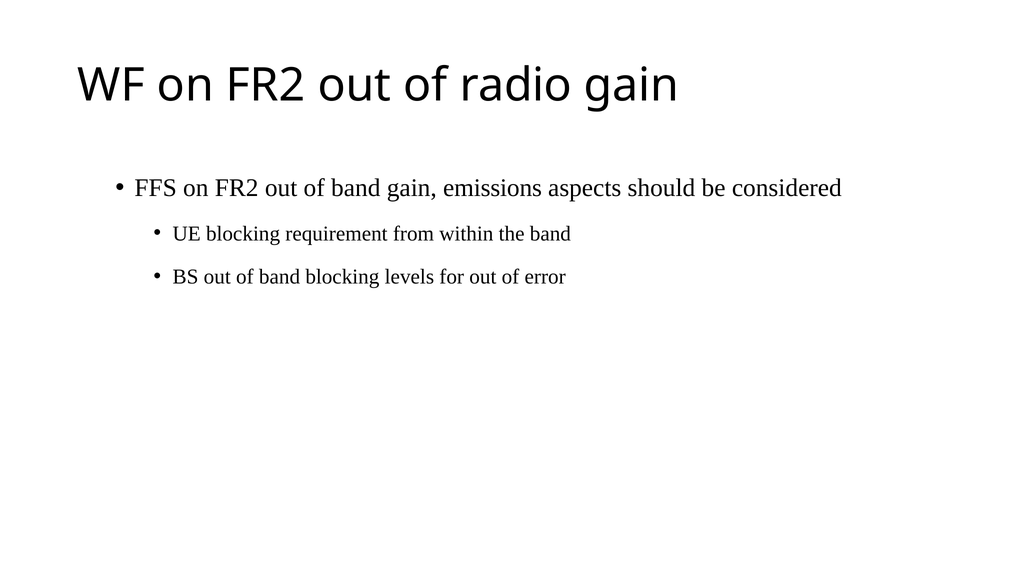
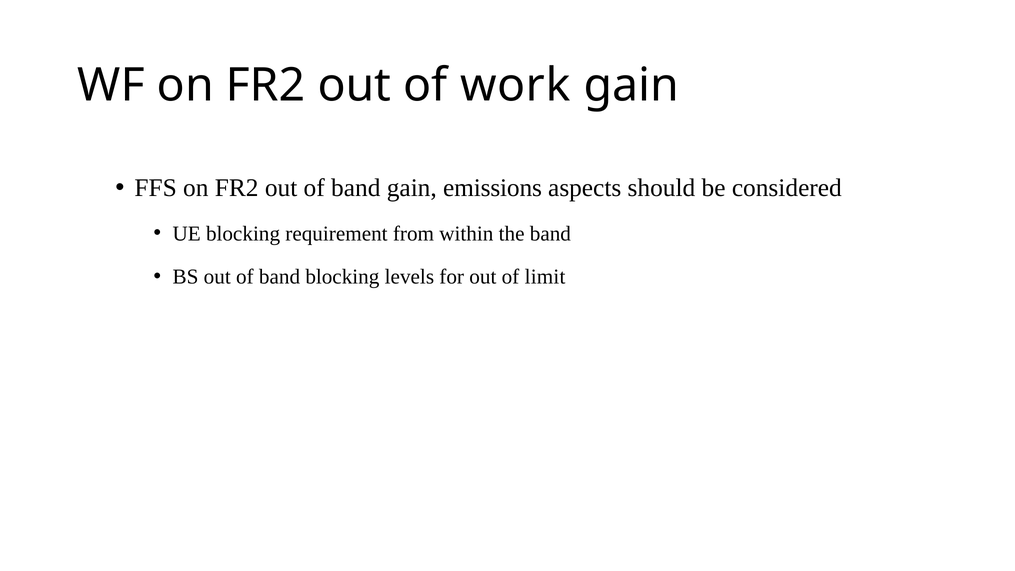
radio: radio -> work
error: error -> limit
